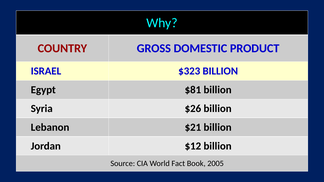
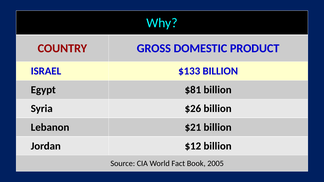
$323: $323 -> $133
